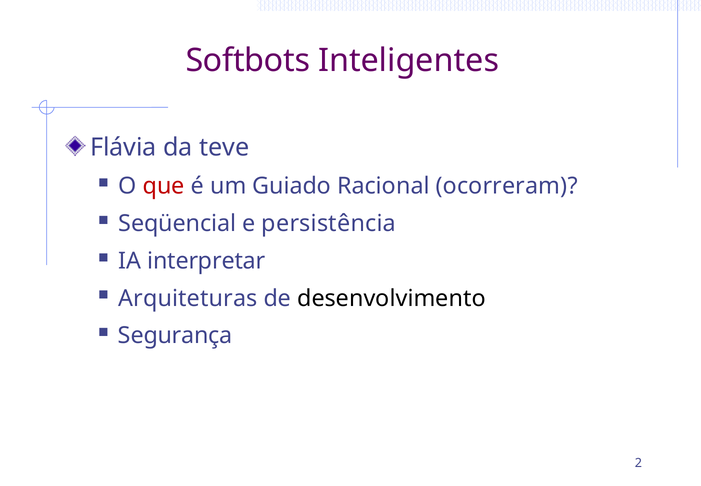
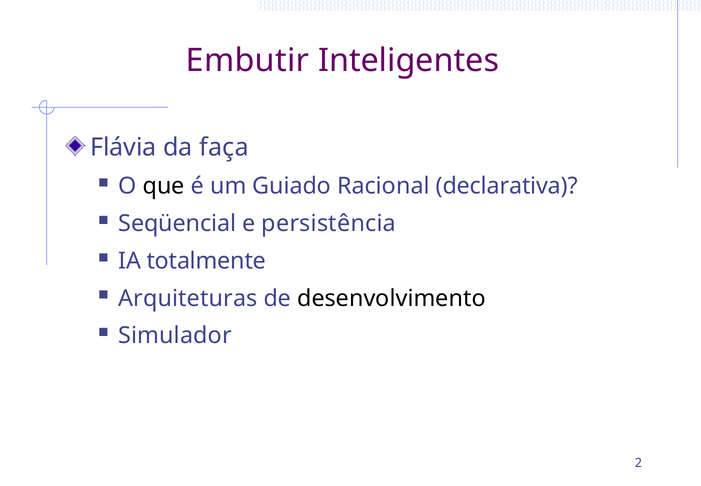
Softbots: Softbots -> Embutir
teve: teve -> faça
que colour: red -> black
ocorreram: ocorreram -> declarativa
interpretar: interpretar -> totalmente
Segurança: Segurança -> Simulador
